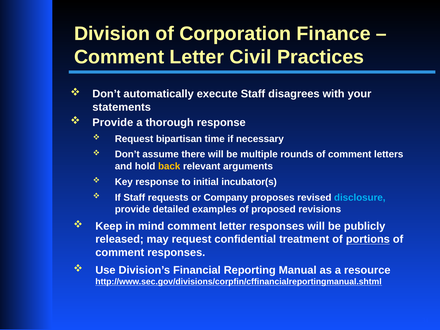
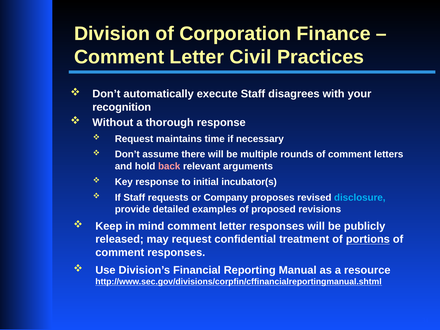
statements: statements -> recognition
Provide at (113, 122): Provide -> Without
bipartisan: bipartisan -> maintains
back colour: yellow -> pink
